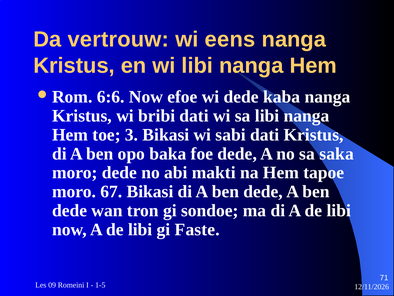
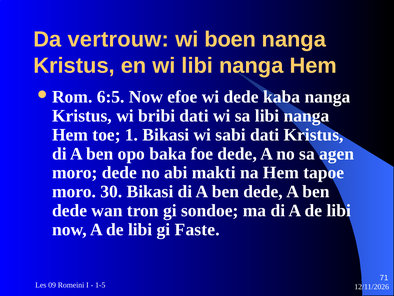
eens: eens -> boen
6:6: 6:6 -> 6:5
3: 3 -> 1
saka: saka -> agen
67: 67 -> 30
